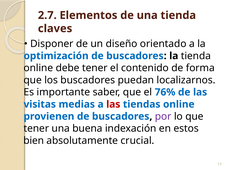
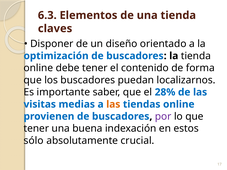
2.7: 2.7 -> 6.3
76%: 76% -> 28%
las at (113, 104) colour: red -> orange
bien: bien -> sólo
